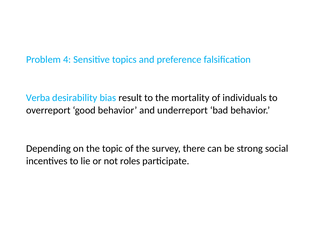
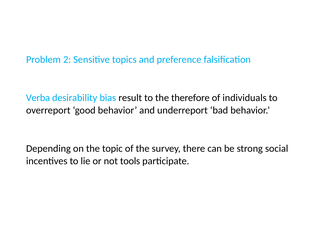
4: 4 -> 2
mortality: mortality -> therefore
roles: roles -> tools
